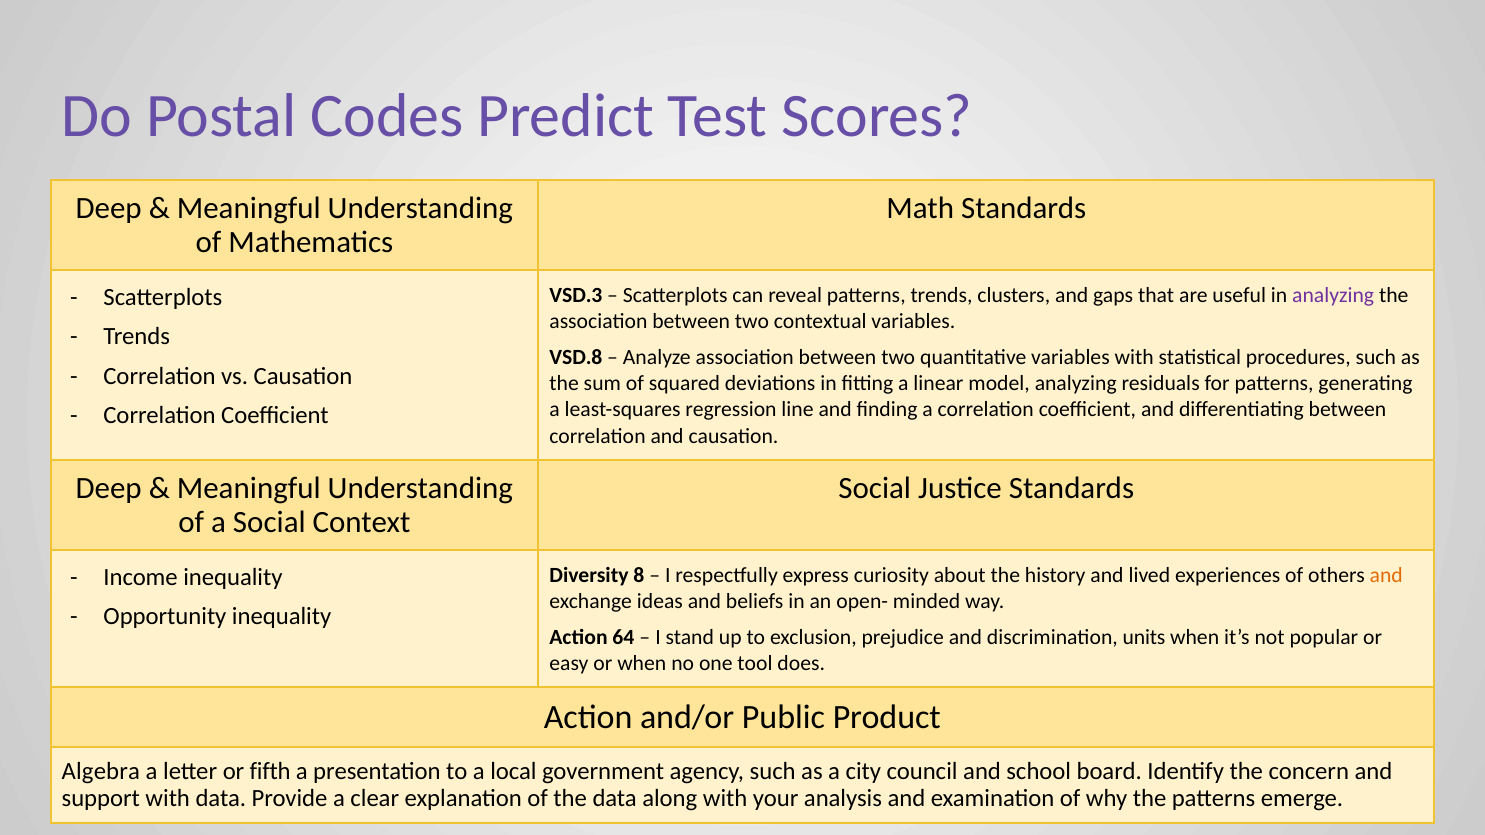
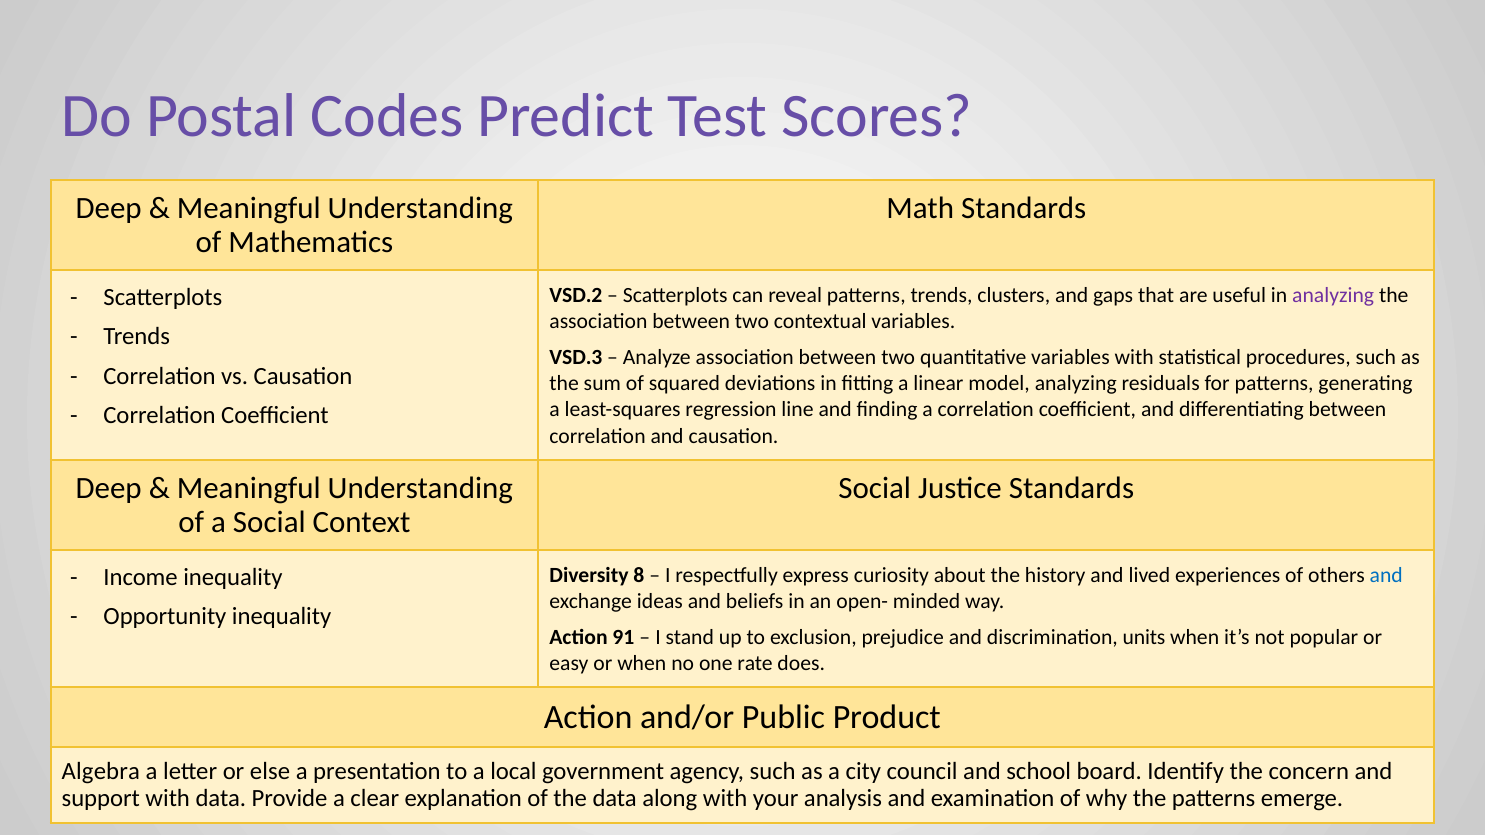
VSD.3: VSD.3 -> VSD.2
VSD.8: VSD.8 -> VSD.3
and at (1386, 575) colour: orange -> blue
64: 64 -> 91
tool: tool -> rate
fifth: fifth -> else
